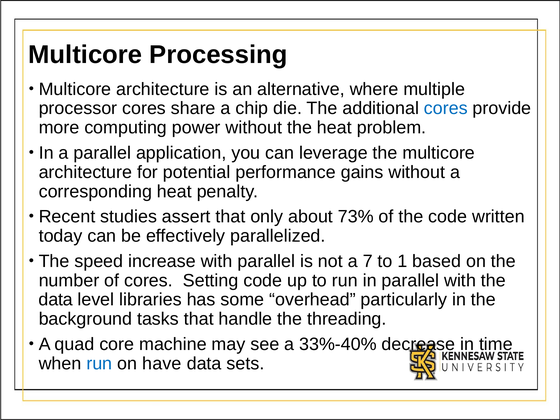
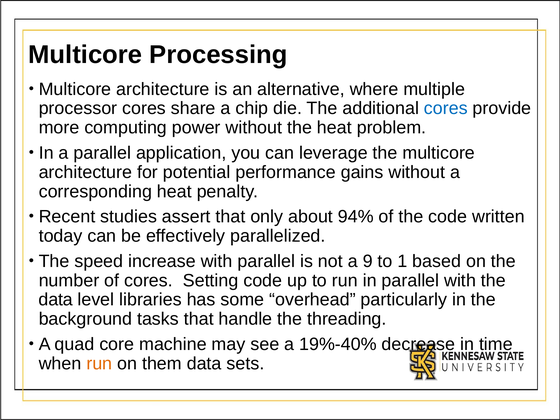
73%: 73% -> 94%
7: 7 -> 9
33%-40%: 33%-40% -> 19%-40%
run at (99, 364) colour: blue -> orange
have: have -> them
